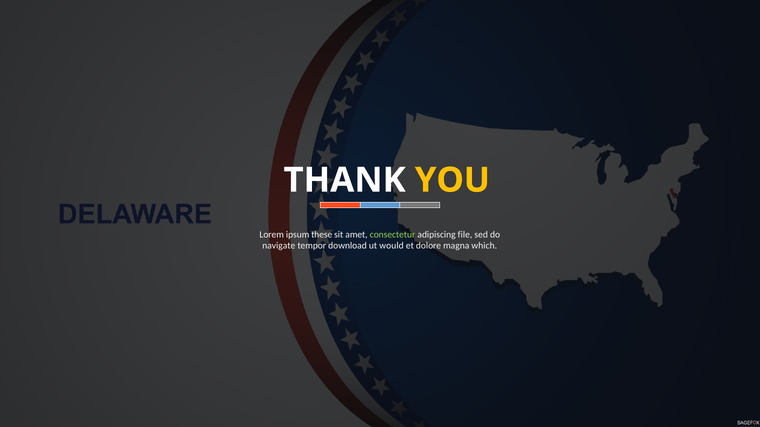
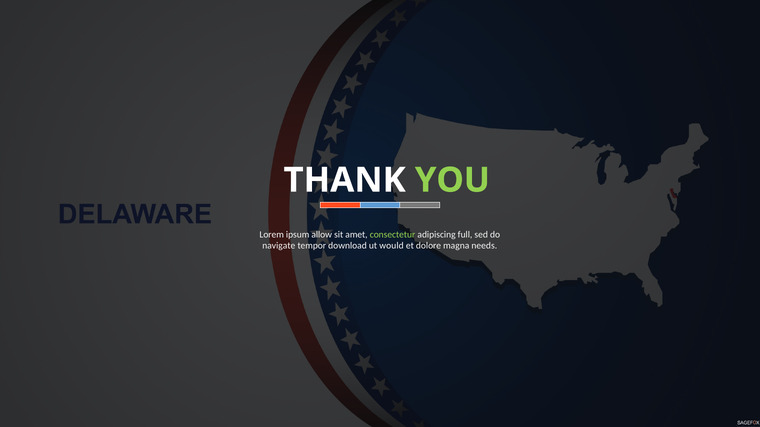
YOU colour: yellow -> light green
these: these -> allow
file: file -> full
which: which -> needs
